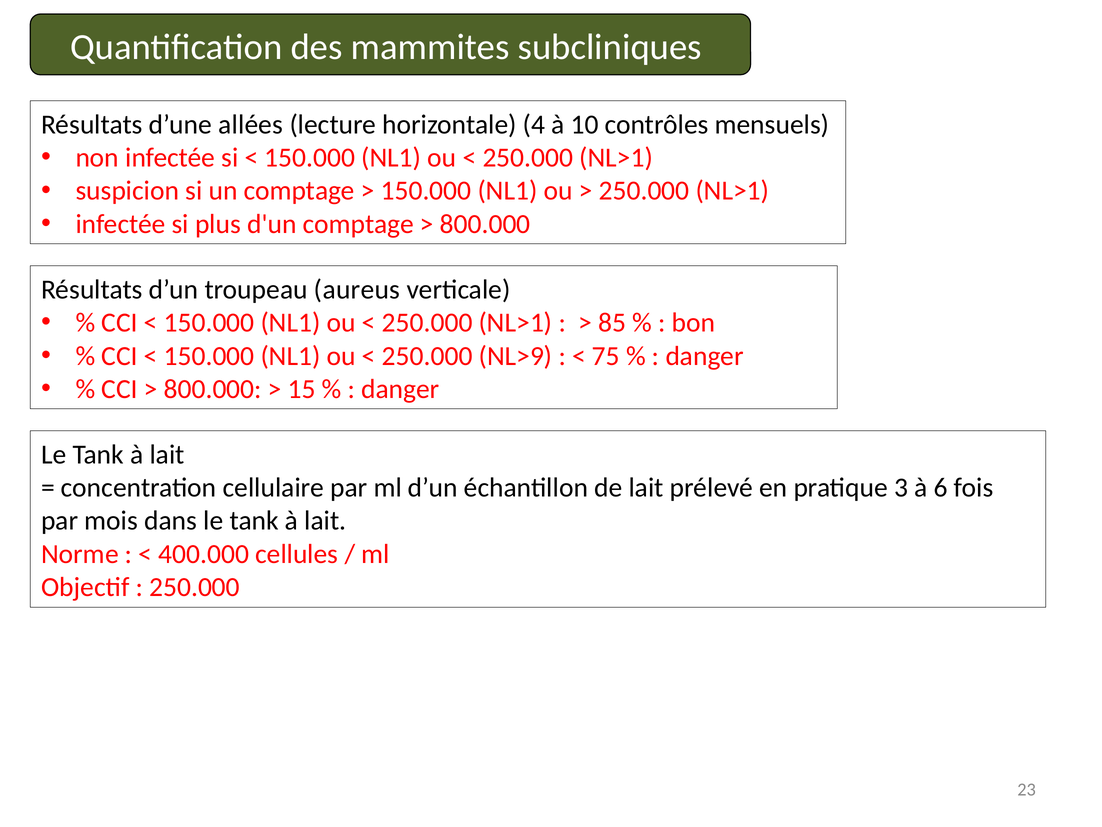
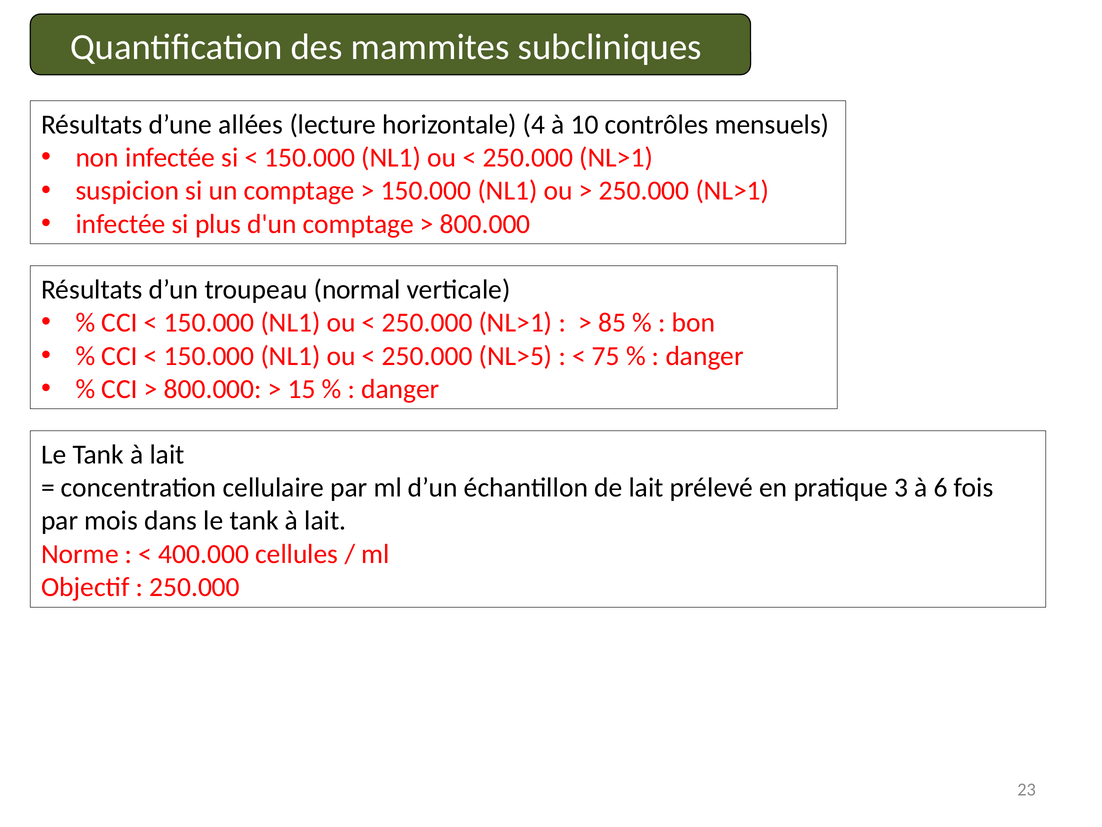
aureus: aureus -> normal
NL>9: NL>9 -> NL>5
